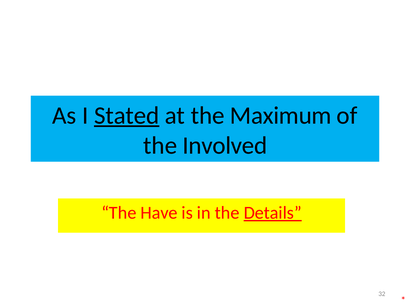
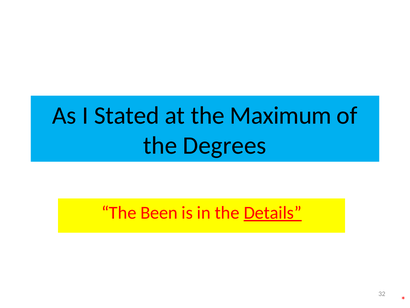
Stated underline: present -> none
Involved: Involved -> Degrees
Have: Have -> Been
